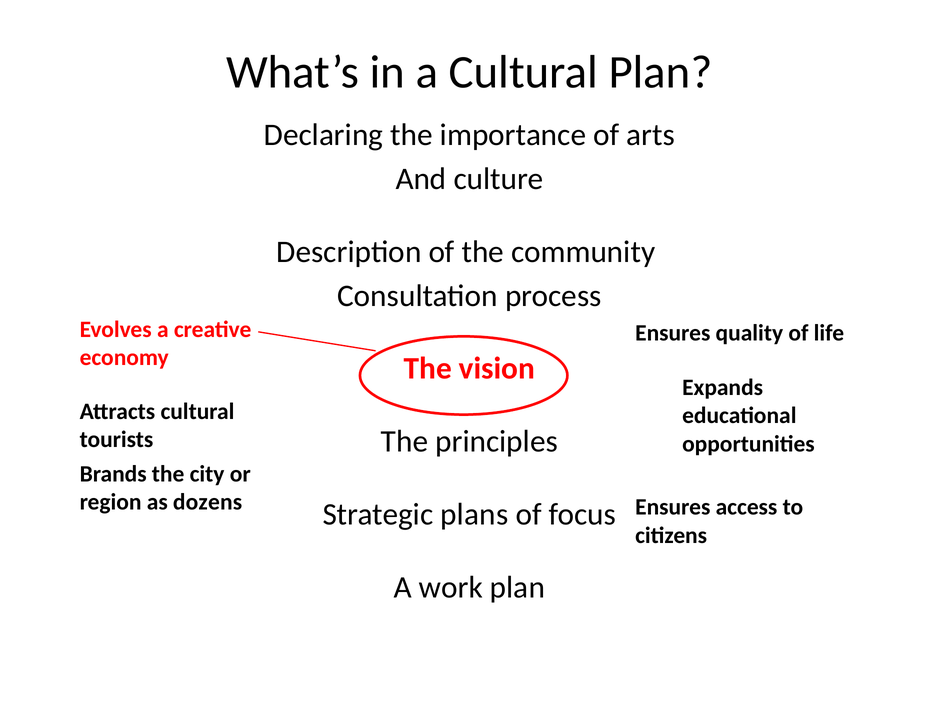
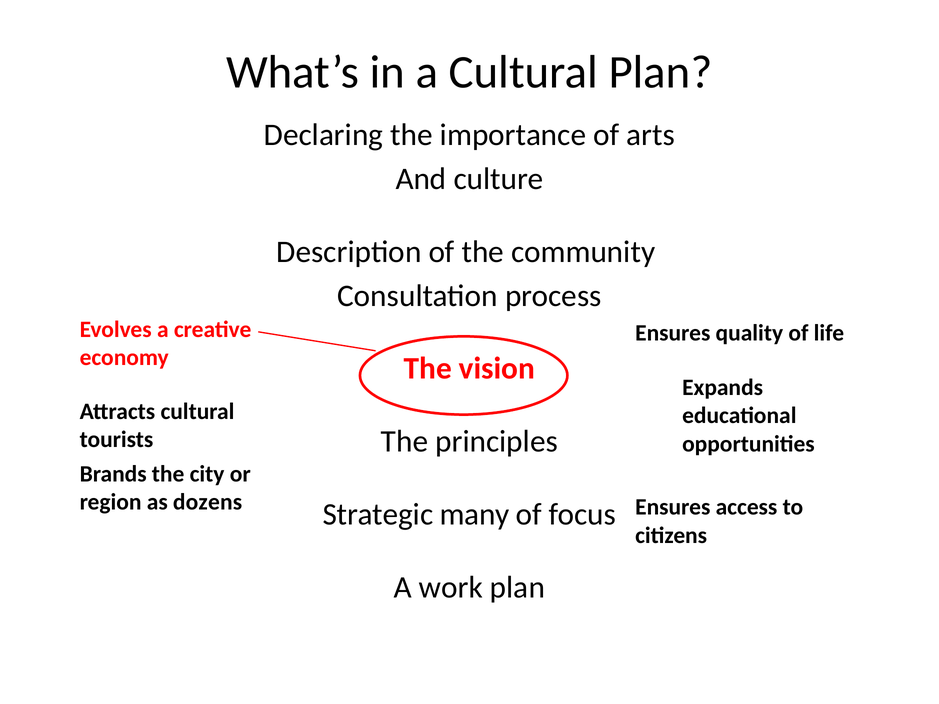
plans: plans -> many
